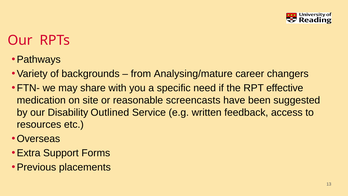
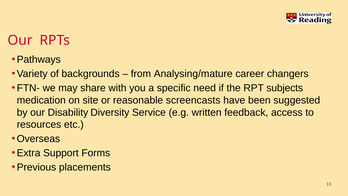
effective: effective -> subjects
Outlined: Outlined -> Diversity
